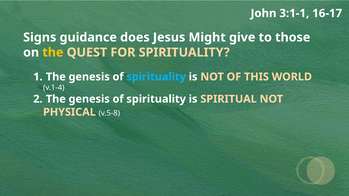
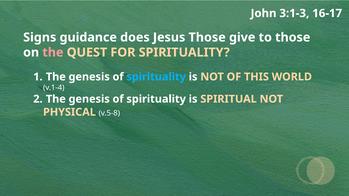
3:1-1: 3:1-1 -> 3:1-3
Jesus Might: Might -> Those
the at (53, 52) colour: yellow -> pink
